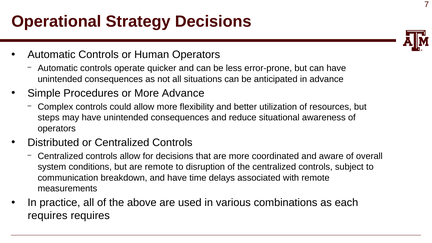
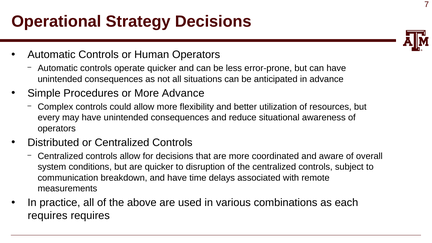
steps: steps -> every
are remote: remote -> quicker
